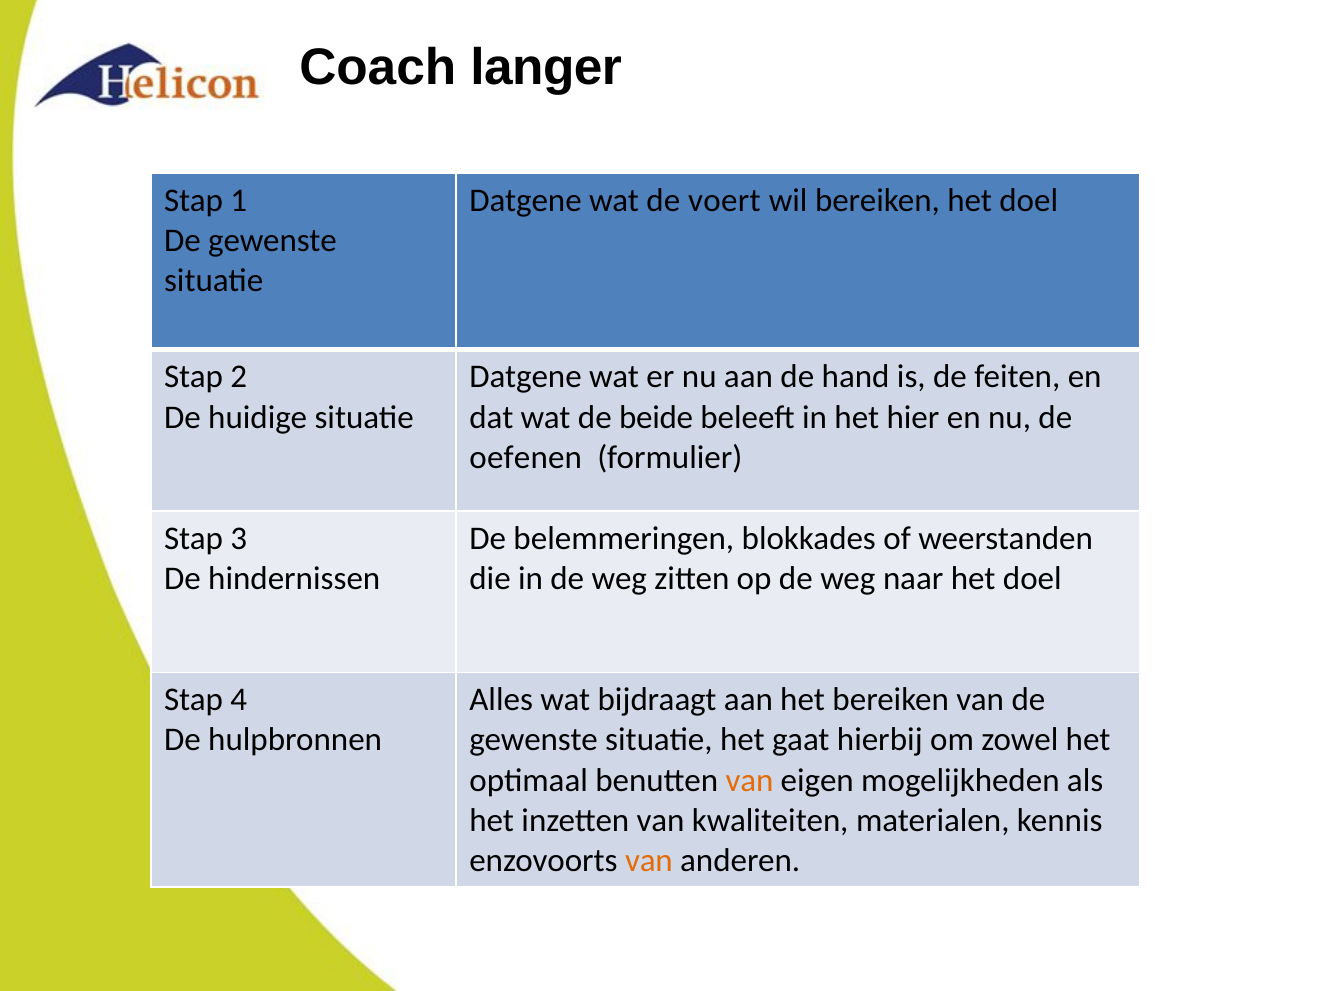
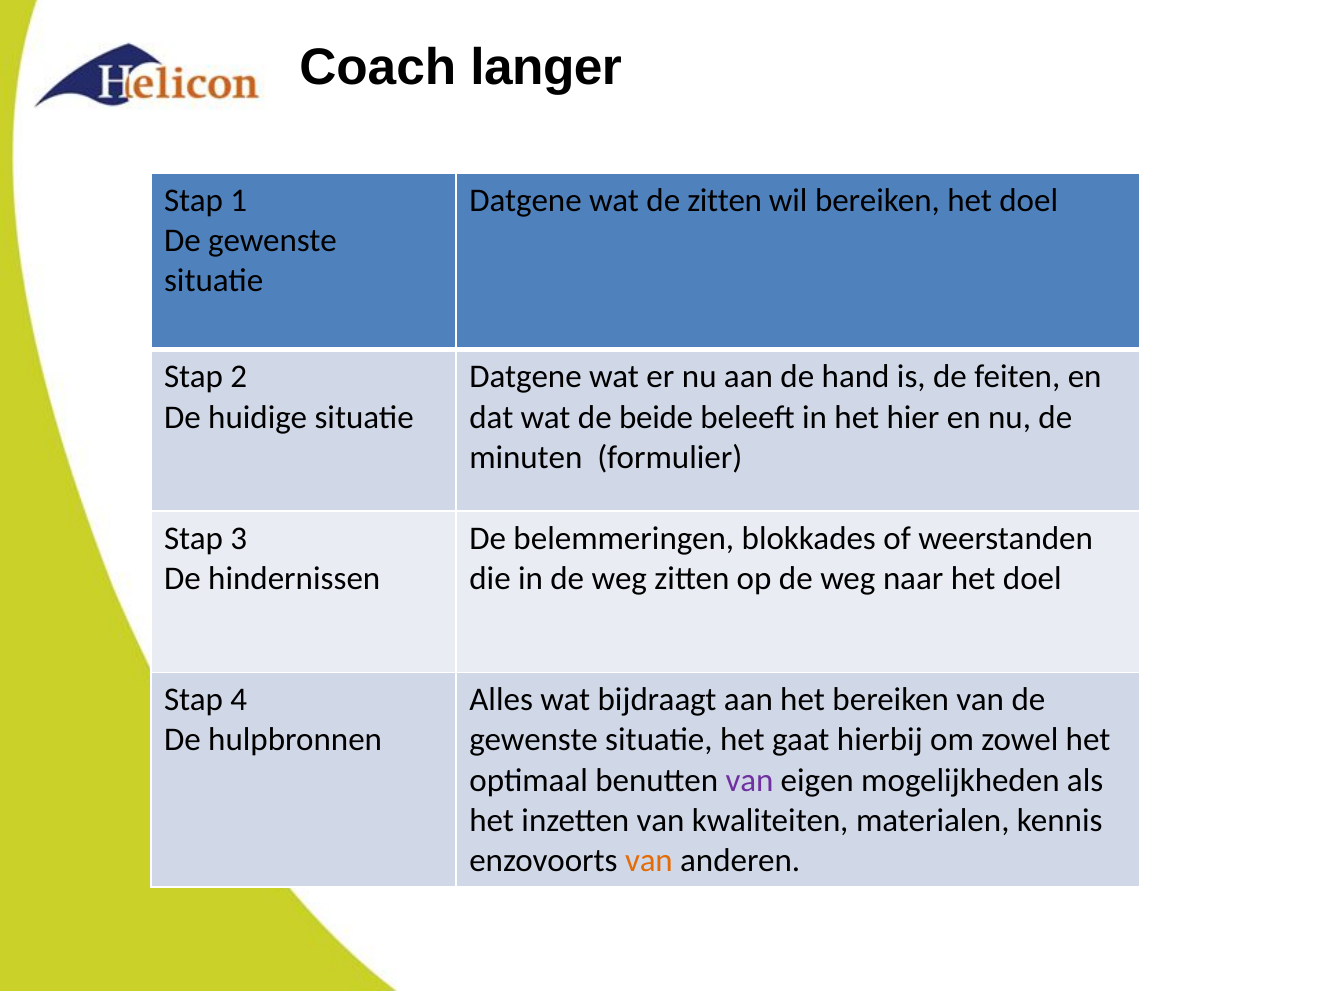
de voert: voert -> zitten
oefenen: oefenen -> minuten
van at (750, 781) colour: orange -> purple
